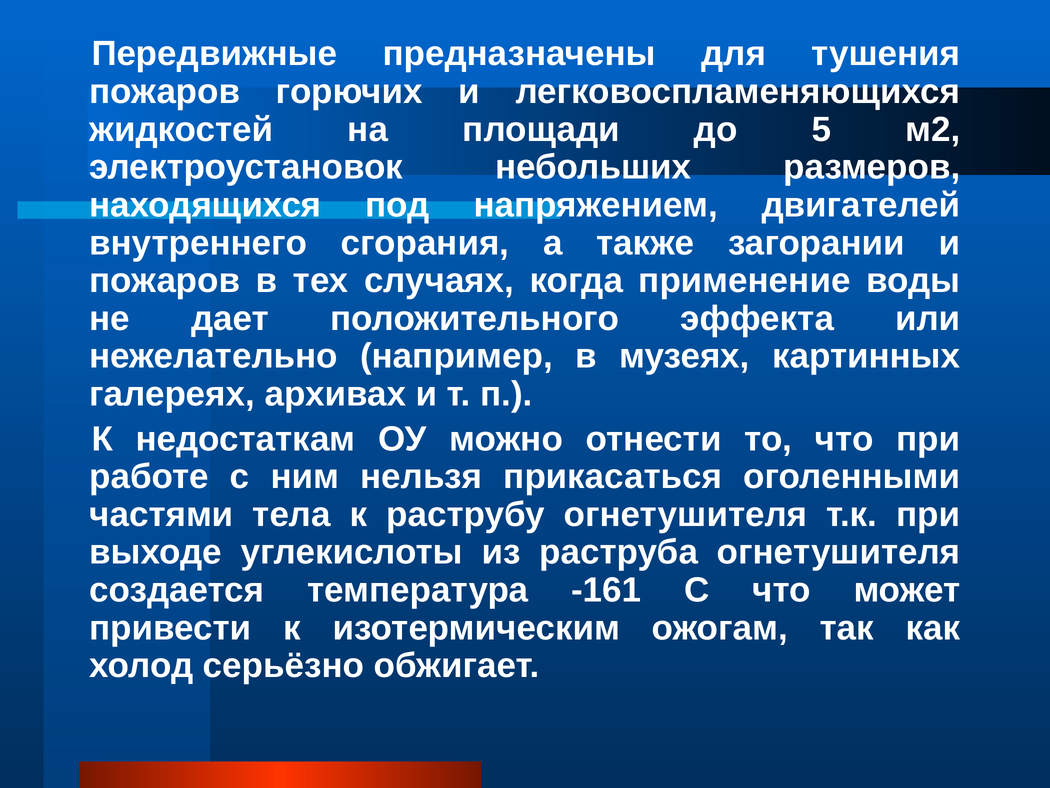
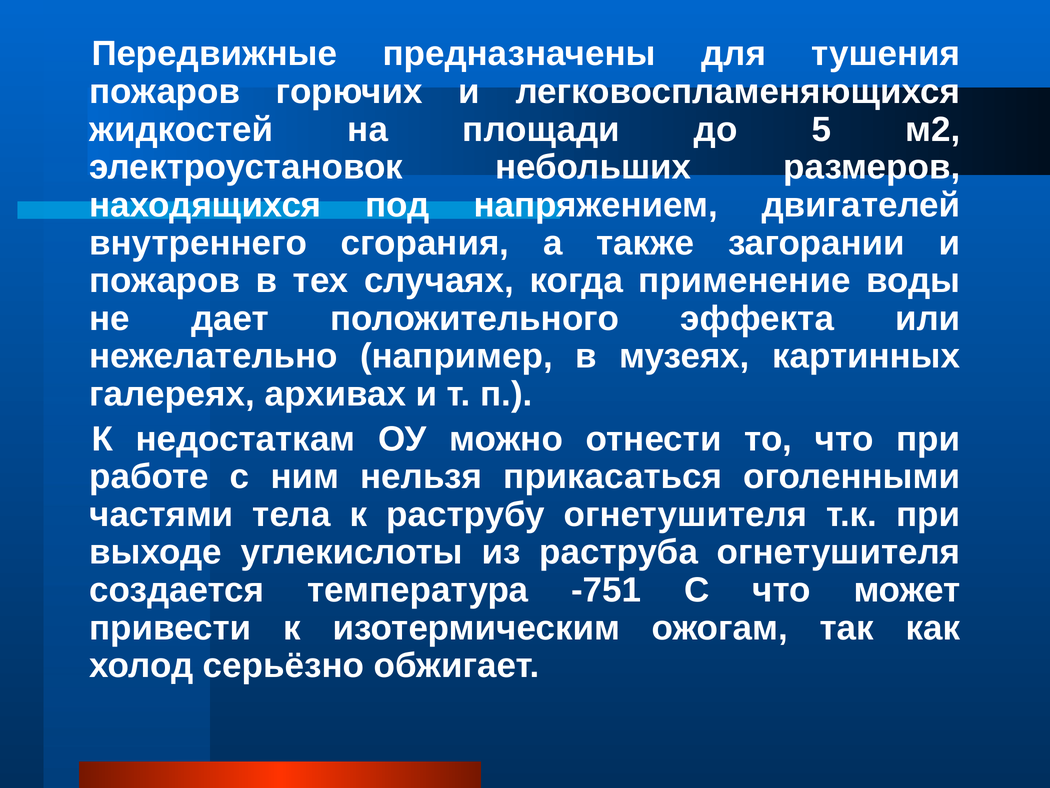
-161: -161 -> -751
